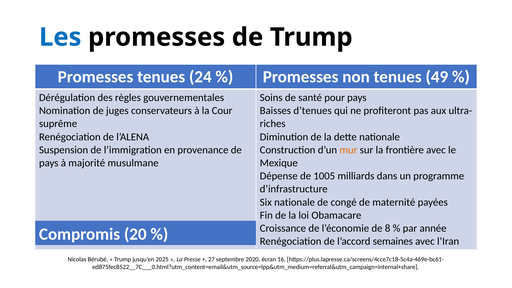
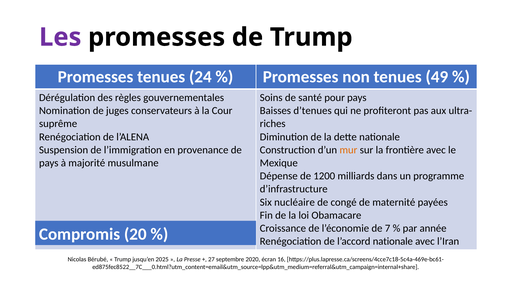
Les colour: blue -> purple
1005: 1005 -> 1200
Six nationale: nationale -> nucléaire
8: 8 -> 7
l’accord semaines: semaines -> nationale
